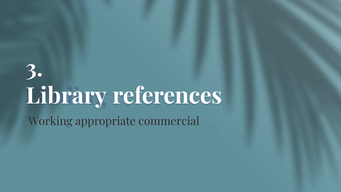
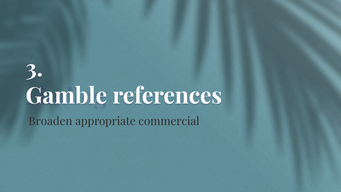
Library: Library -> Gamble
Working: Working -> Broaden
